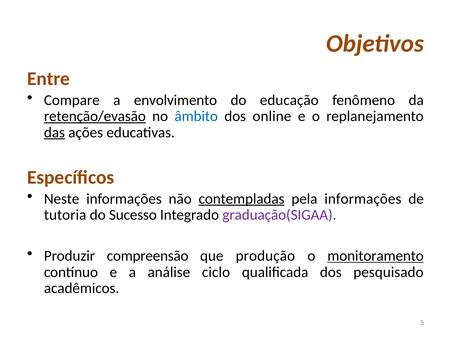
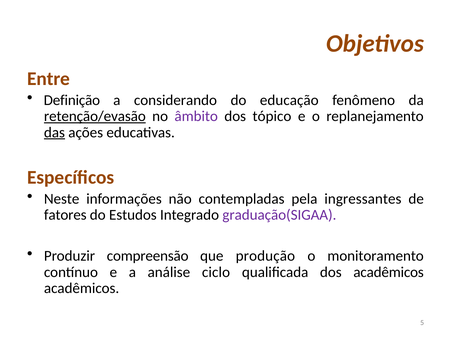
Compare: Compare -> Definição
envolvimento: envolvimento -> considerando
âmbito colour: blue -> purple
online: online -> tópico
contempladas underline: present -> none
pela informações: informações -> ingressantes
tutoria: tutoria -> fatores
Sucesso: Sucesso -> Estudos
monitoramento underline: present -> none
dos pesquisado: pesquisado -> acadêmicos
